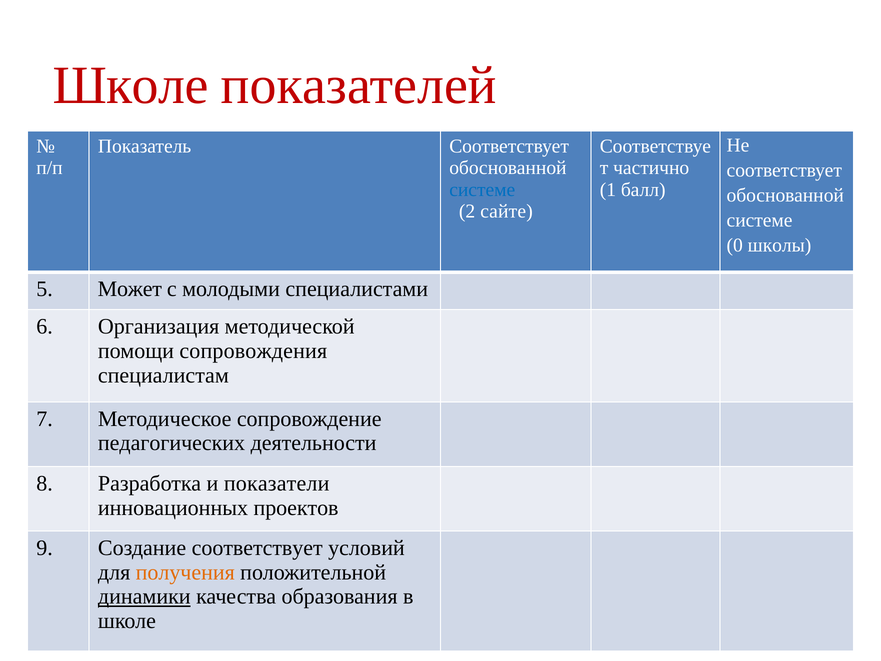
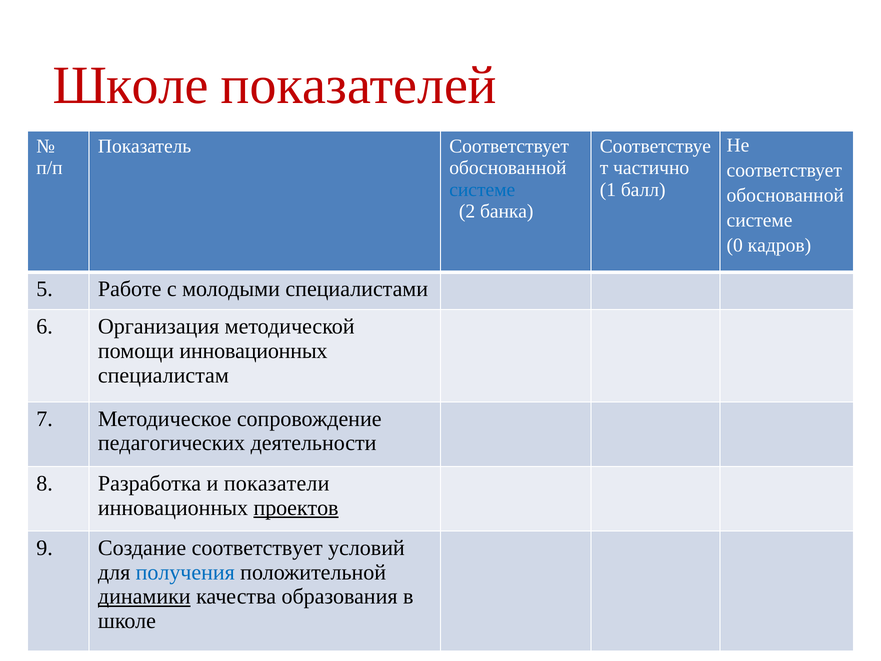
сайте: сайте -> банка
школы: школы -> кадров
Может: Может -> Работе
помощи сопровождения: сопровождения -> инновационных
проектов underline: none -> present
получения colour: orange -> blue
